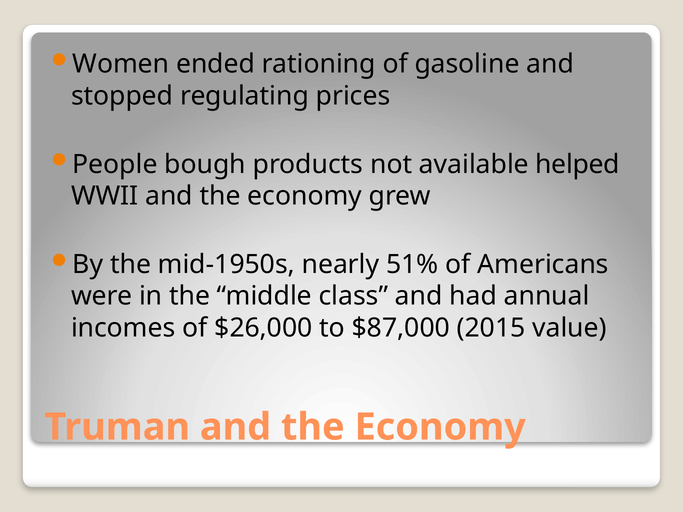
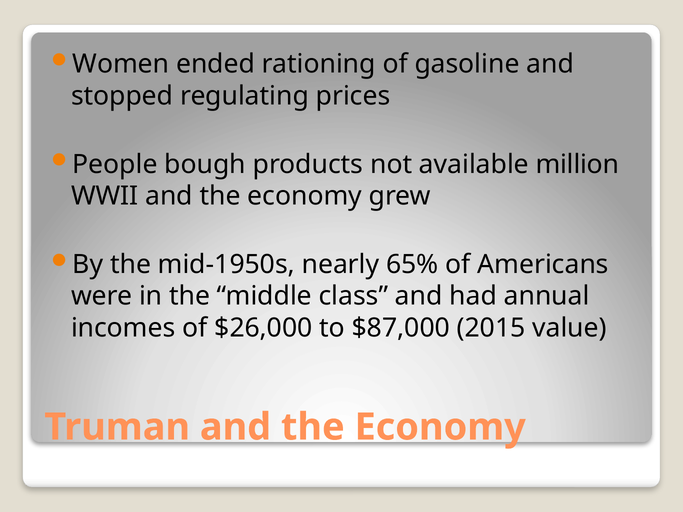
helped: helped -> million
51%: 51% -> 65%
